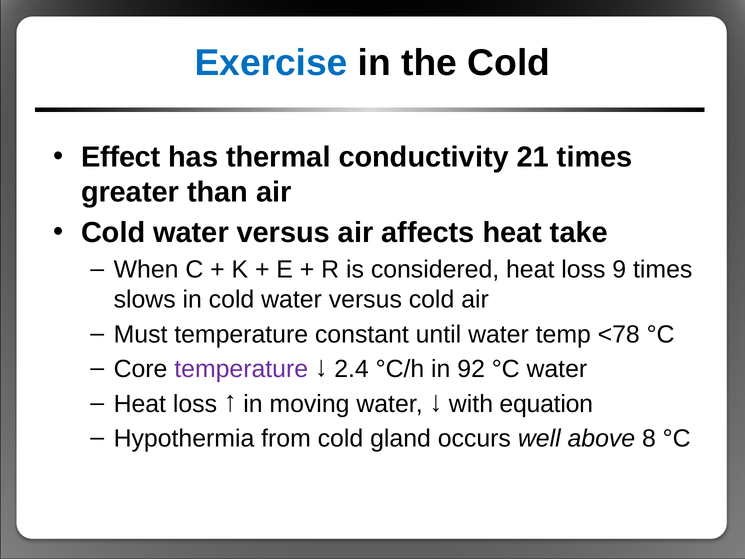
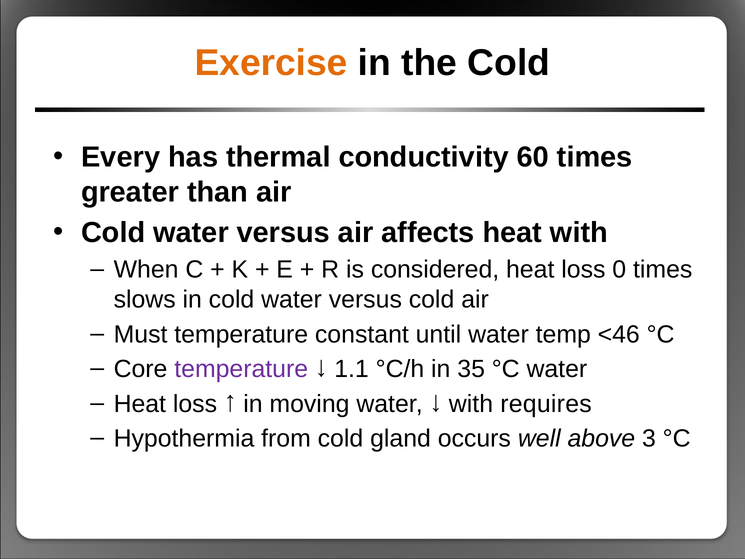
Exercise colour: blue -> orange
Effect: Effect -> Every
21: 21 -> 60
heat take: take -> with
9: 9 -> 0
<78: <78 -> <46
2.4: 2.4 -> 1.1
92: 92 -> 35
equation: equation -> requires
8: 8 -> 3
